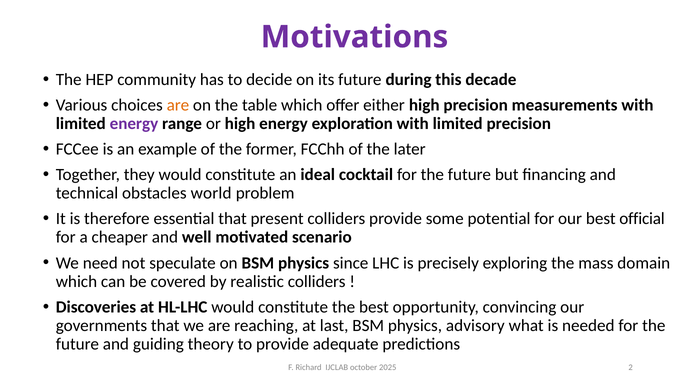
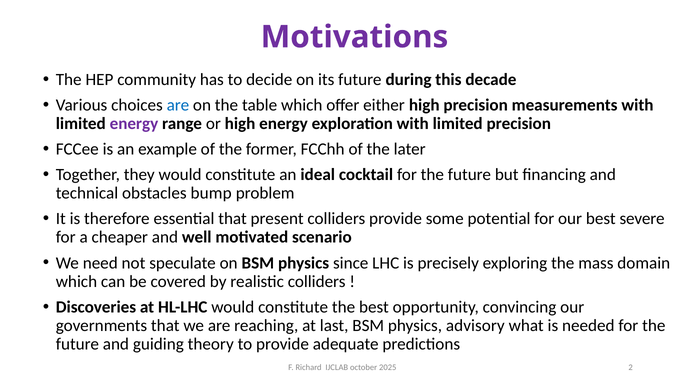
are at (178, 105) colour: orange -> blue
world: world -> bump
official: official -> severe
